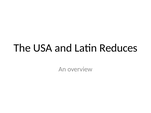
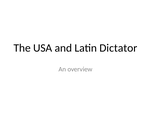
Reduces: Reduces -> Dictator
